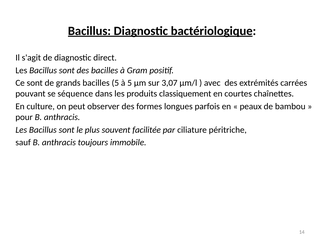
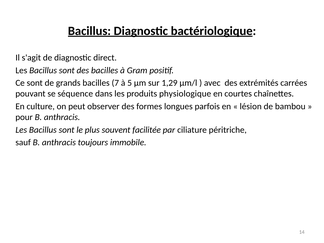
bacilles 5: 5 -> 7
3,07: 3,07 -> 1,29
classiquement: classiquement -> physiologique
peaux: peaux -> lésion
